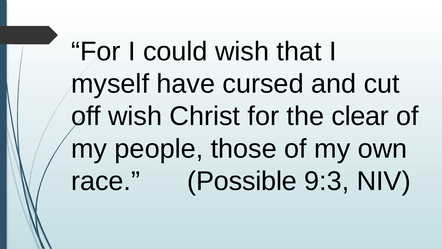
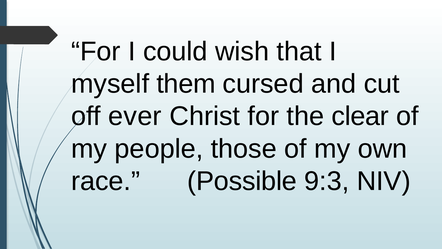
have: have -> them
off wish: wish -> ever
